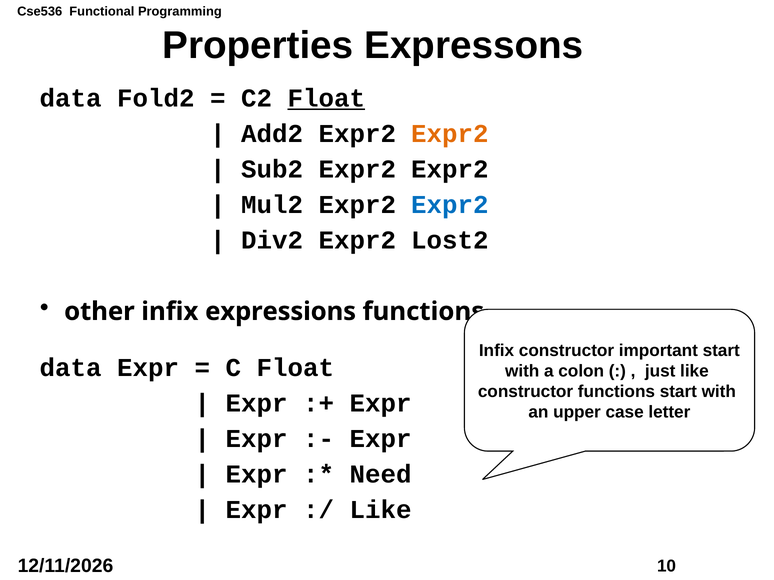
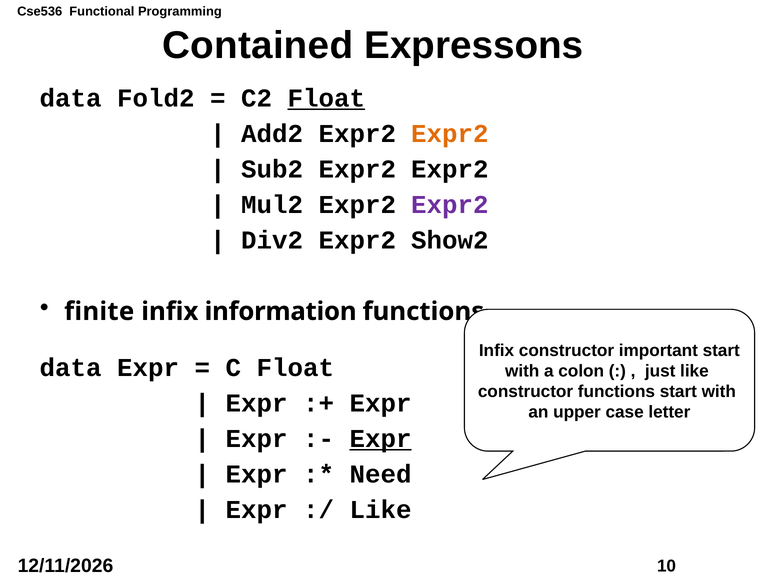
Properties: Properties -> Contained
Expr2 at (450, 205) colour: blue -> purple
Lost2: Lost2 -> Show2
other: other -> finite
expressions: expressions -> information
Expr at (381, 439) underline: none -> present
